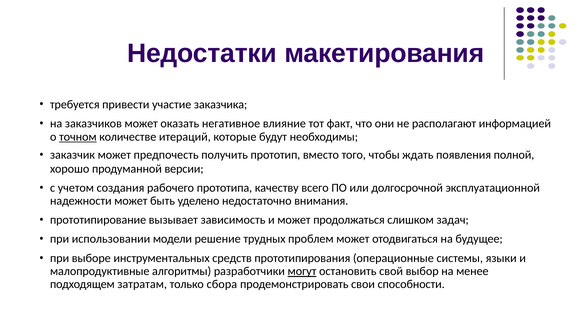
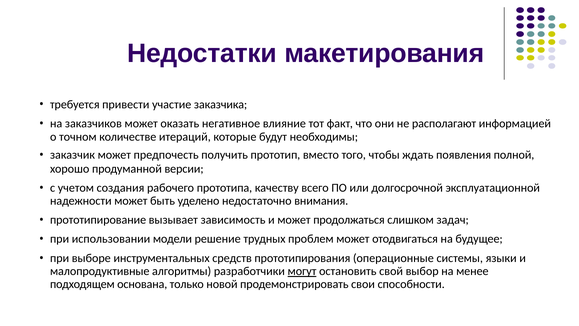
точном underline: present -> none
затратам: затратам -> основана
сбора: сбора -> новой
